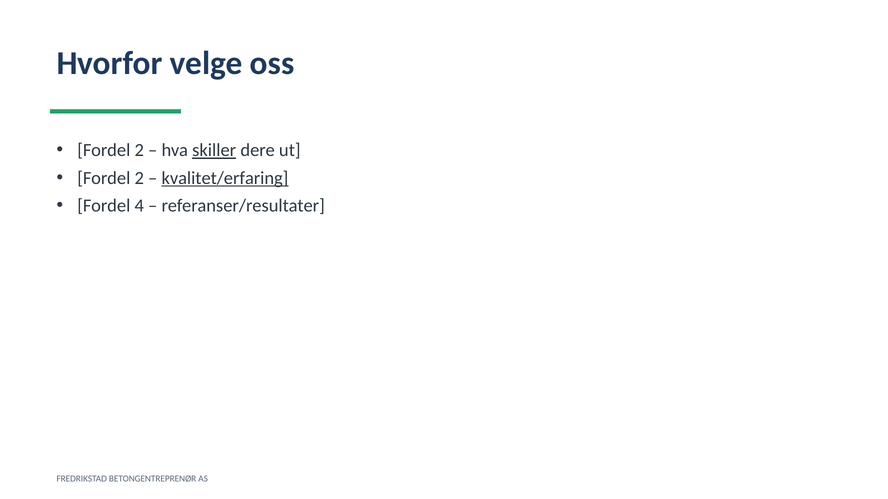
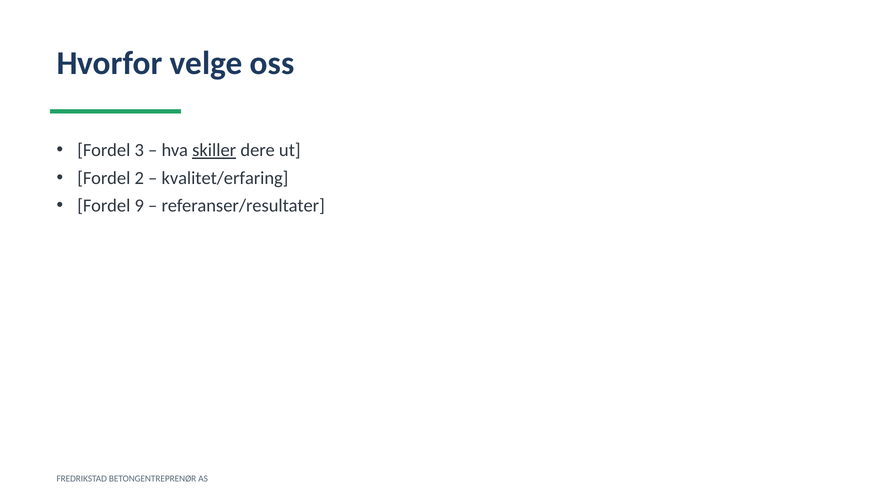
2 at (139, 150): 2 -> 3
kvalitet/erfaring underline: present -> none
4: 4 -> 9
